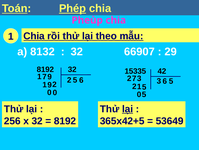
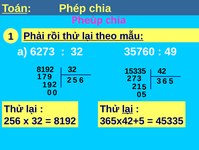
Phép underline: present -> none
Chia at (34, 36): Chia -> Phải
8132: 8132 -> 6273
66907: 66907 -> 35760
29: 29 -> 49
53649: 53649 -> 45335
